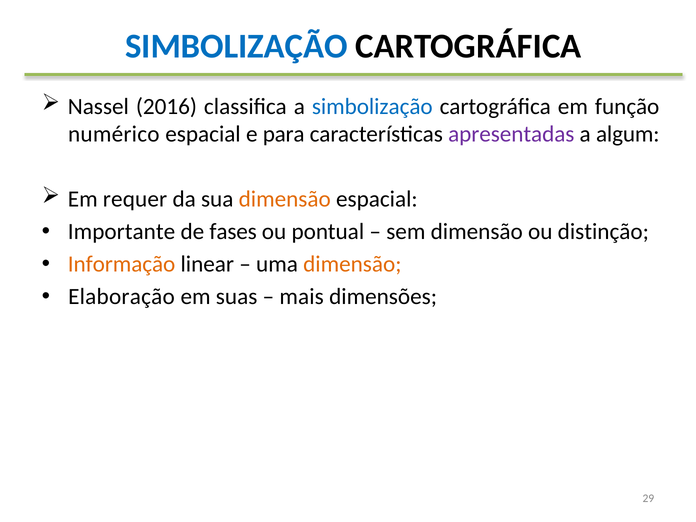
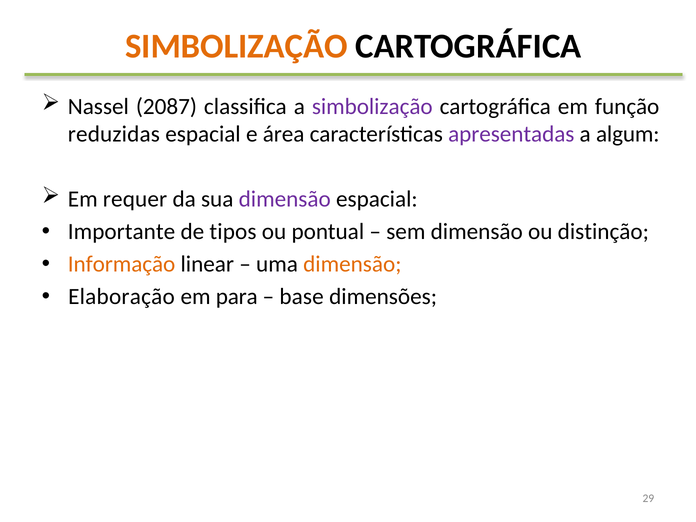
SIMBOLIZAÇÃO at (236, 46) colour: blue -> orange
2016: 2016 -> 2087
simbolização at (372, 106) colour: blue -> purple
numérico: numérico -> reduzidas
para: para -> área
dimensão at (285, 199) colour: orange -> purple
fases: fases -> tipos
suas: suas -> para
mais: mais -> base
